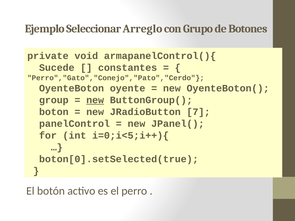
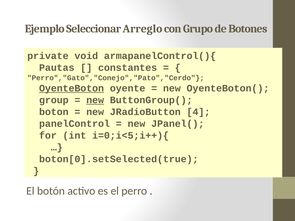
Sucede: Sucede -> Pautas
OyenteBoton underline: none -> present
7: 7 -> 4
